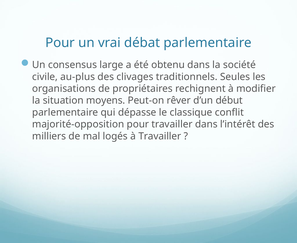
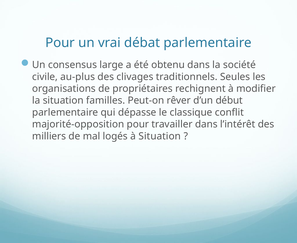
moyens: moyens -> familles
à Travailler: Travailler -> Situation
